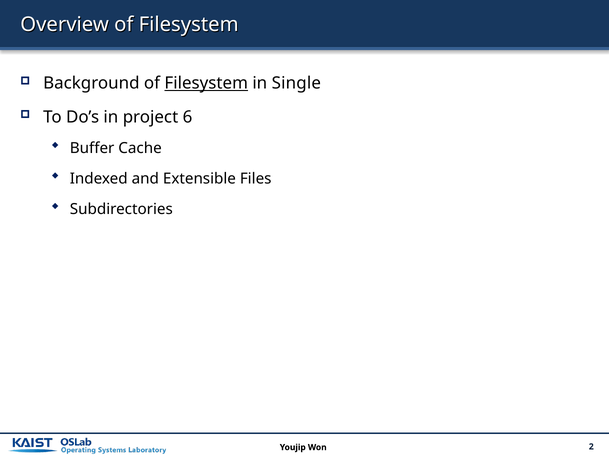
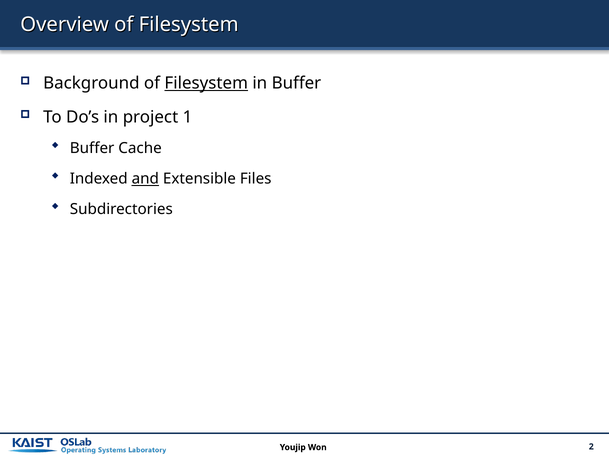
in Single: Single -> Buffer
6: 6 -> 1
and underline: none -> present
